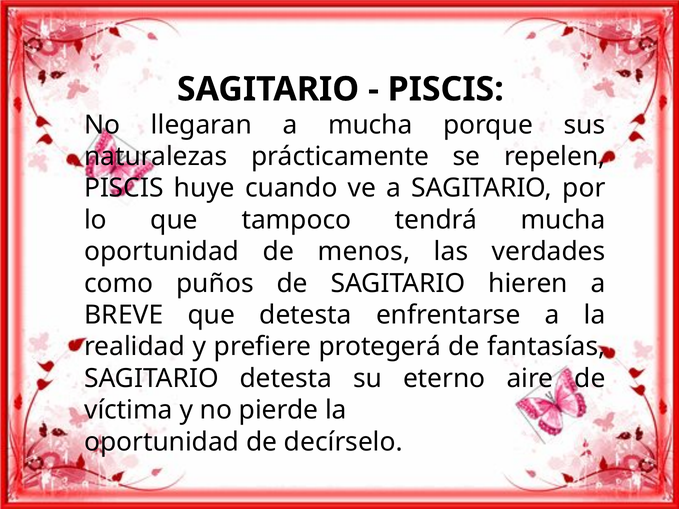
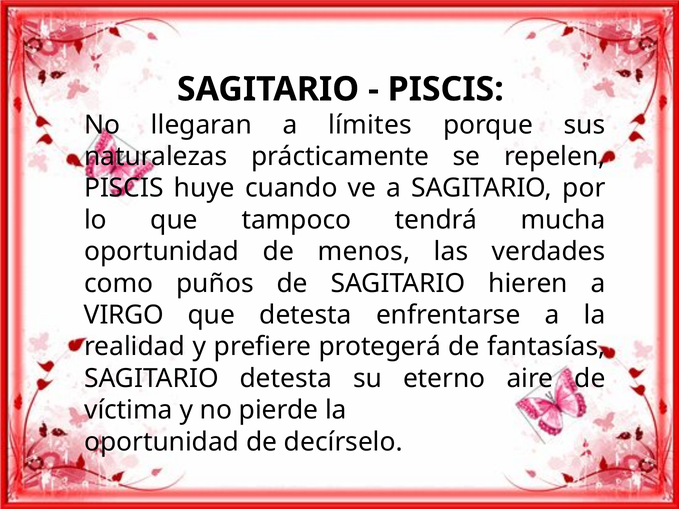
a mucha: mucha -> límites
BREVE: BREVE -> VIRGO
